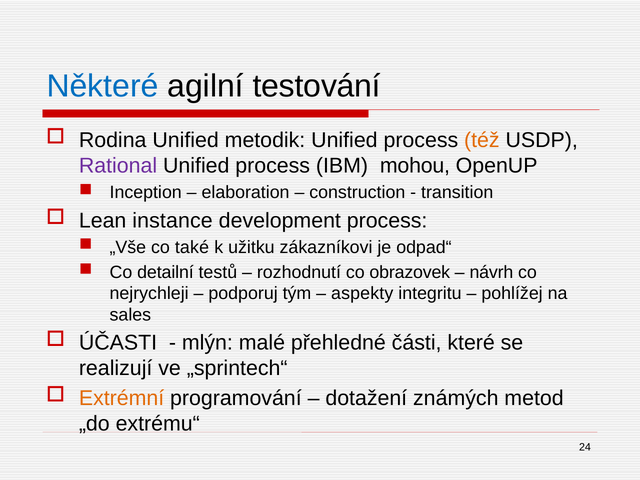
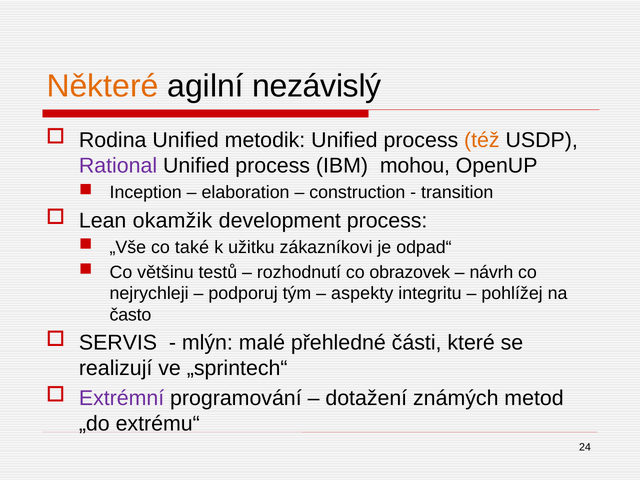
Některé colour: blue -> orange
testování: testování -> nezávislý
instance: instance -> okamžik
detailní: detailní -> většinu
sales: sales -> často
ÚČASTI: ÚČASTI -> SERVIS
Extrémní colour: orange -> purple
